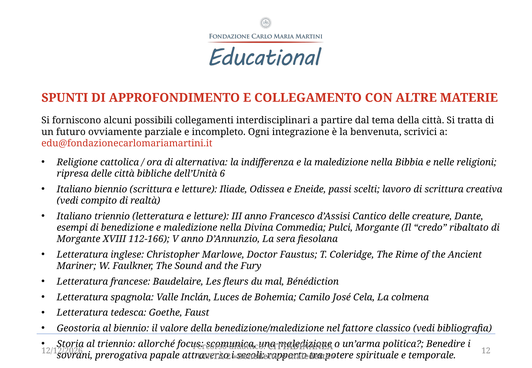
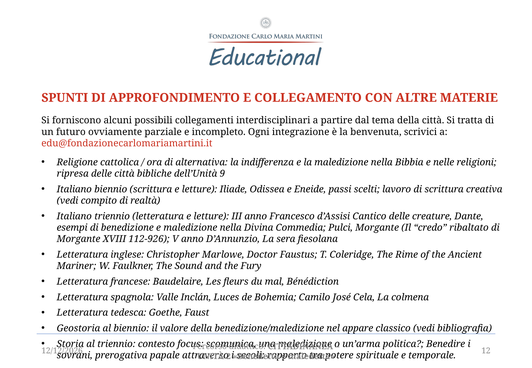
6: 6 -> 9
112-166: 112-166 -> 112-926
fattore: fattore -> appare
allorché: allorché -> contesto
